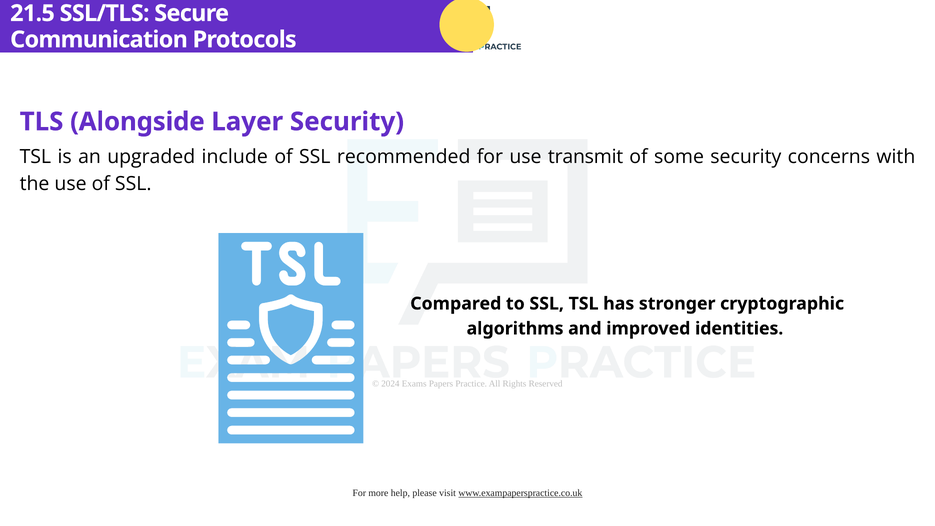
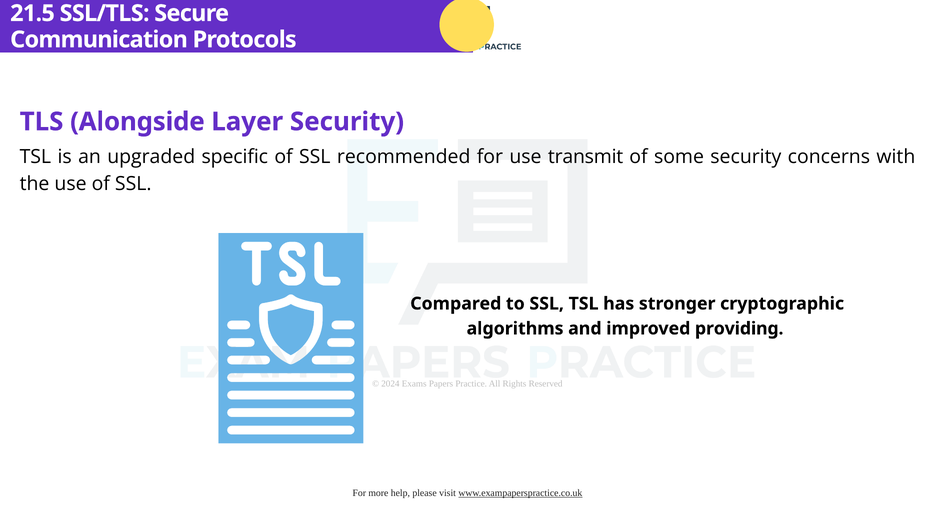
include: include -> specific
identities: identities -> providing
